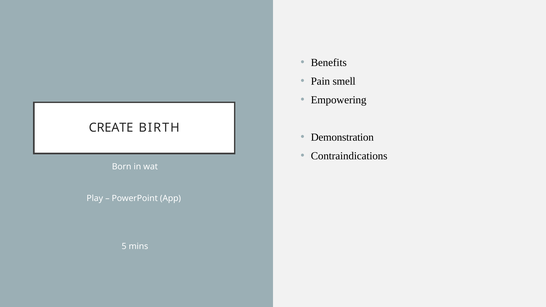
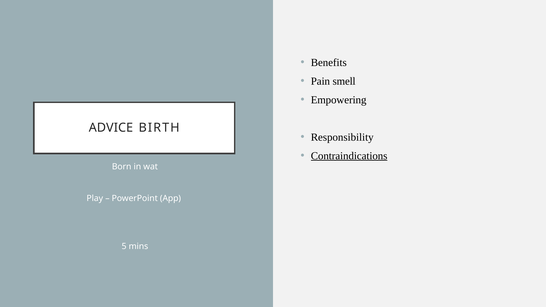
CREATE: CREATE -> ADVICE
Demonstration: Demonstration -> Responsibility
Contraindications underline: none -> present
